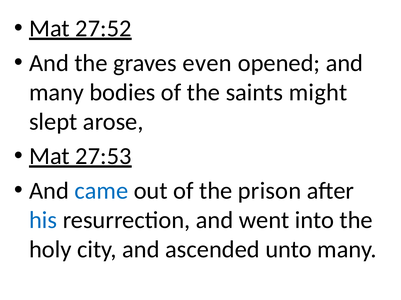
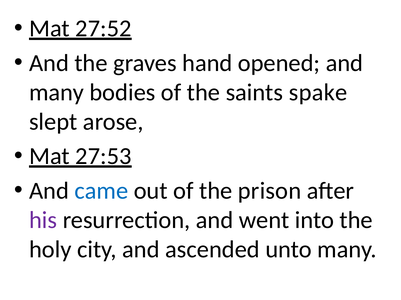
even: even -> hand
might: might -> spake
his colour: blue -> purple
